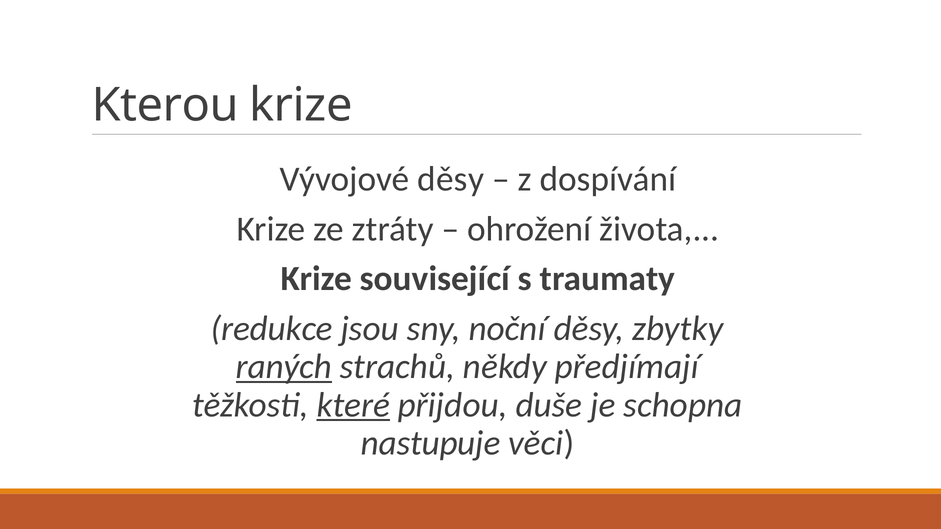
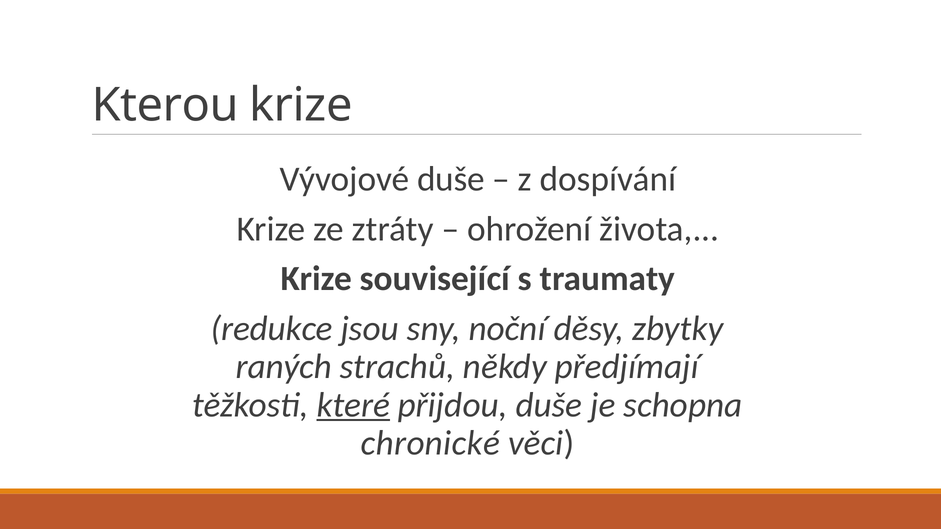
Vývojové děsy: děsy -> duše
raných underline: present -> none
nastupuje: nastupuje -> chronické
